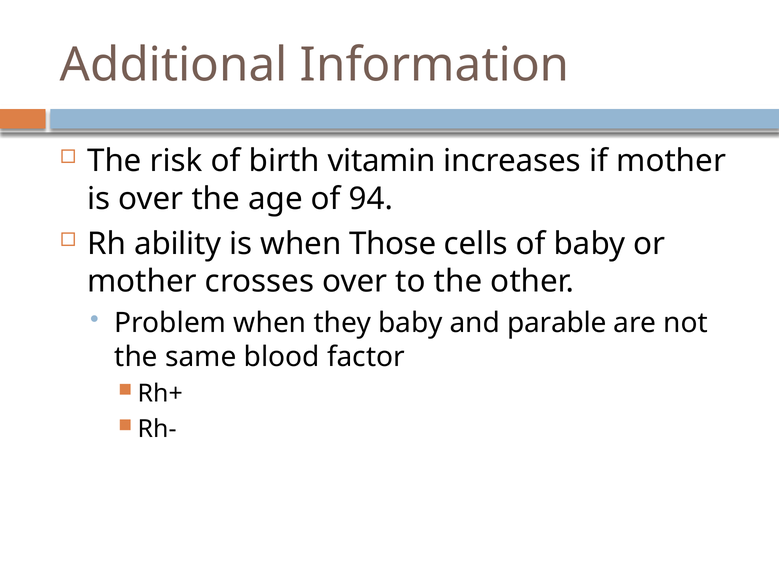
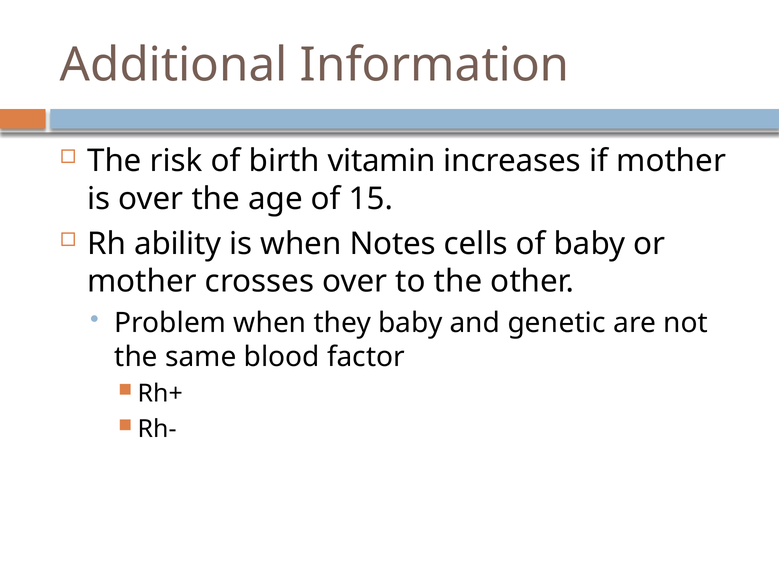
94: 94 -> 15
Those: Those -> Notes
parable: parable -> genetic
